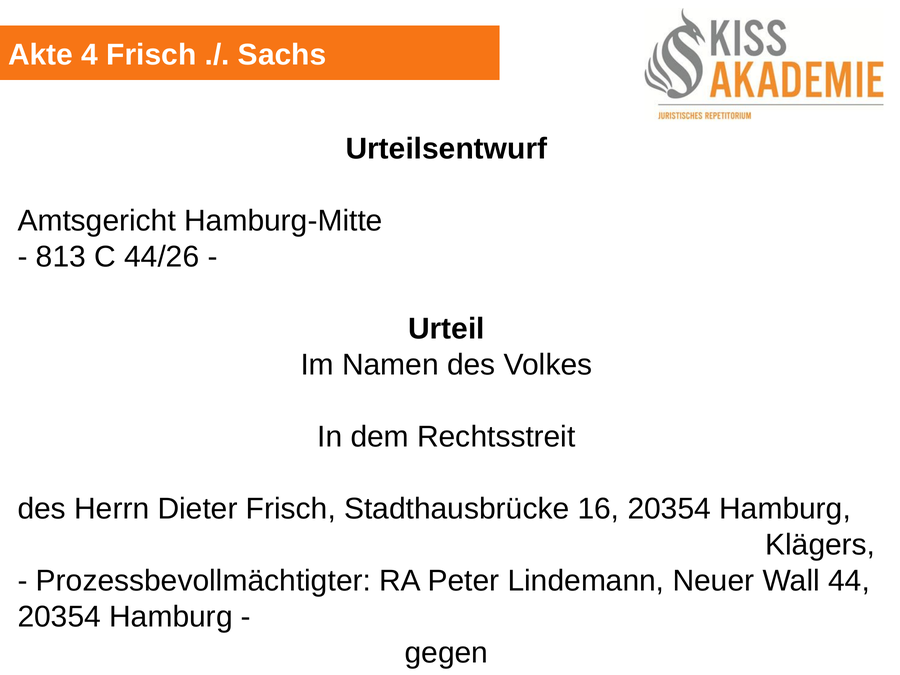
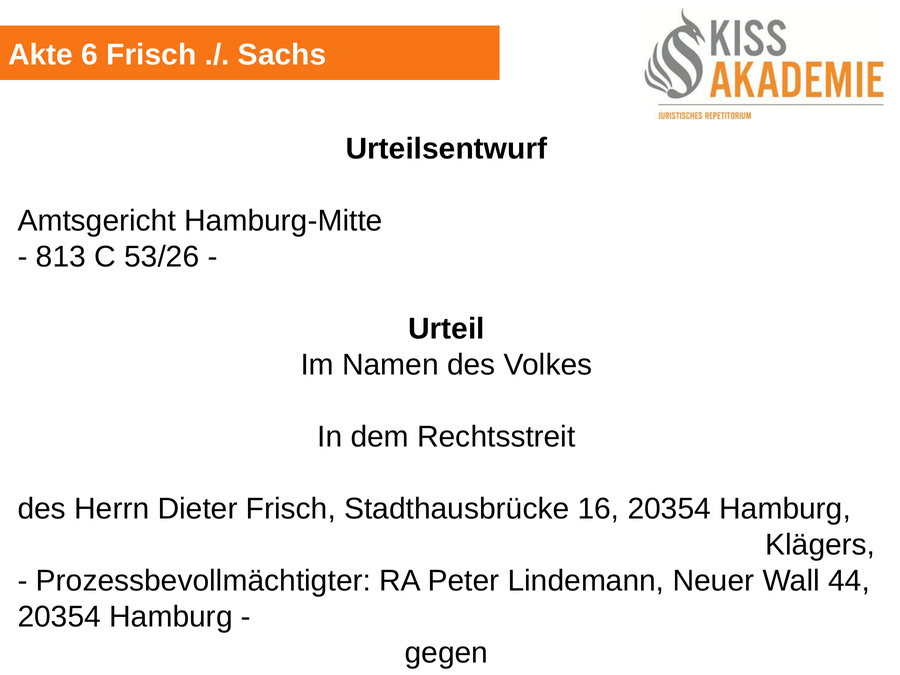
4: 4 -> 6
44/26: 44/26 -> 53/26
